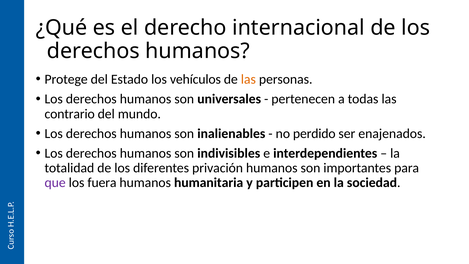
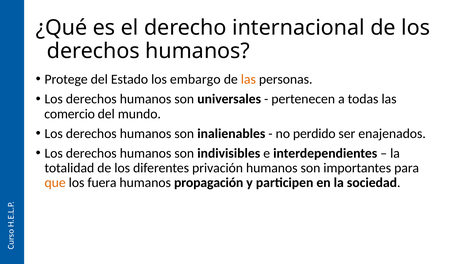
vehículos: vehículos -> embargo
contrario: contrario -> comercio
que colour: purple -> orange
humanitaria: humanitaria -> propagación
